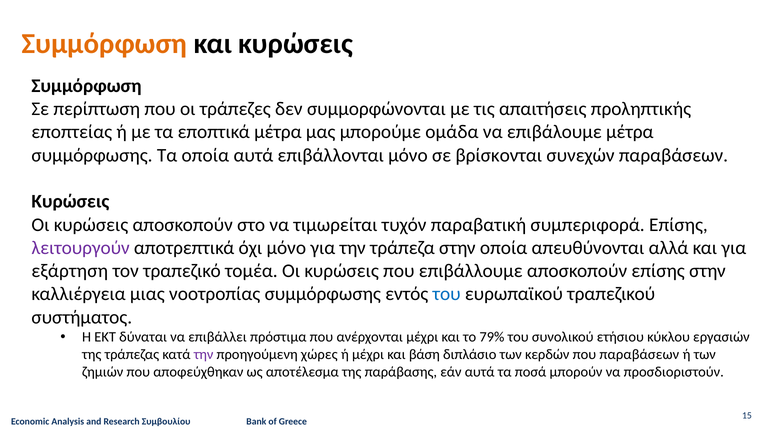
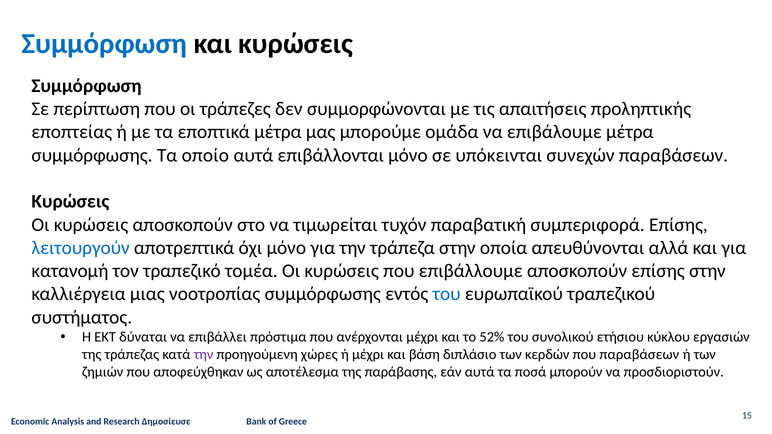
Συμμόρφωση at (104, 44) colour: orange -> blue
Τα οποία: οποία -> οποίο
βρίσκονται: βρίσκονται -> υπόκεινται
λειτουργούν colour: purple -> blue
εξάρτηση: εξάρτηση -> κατανομή
79%: 79% -> 52%
Συμβουλίου: Συμβουλίου -> Δημοσίευσε
